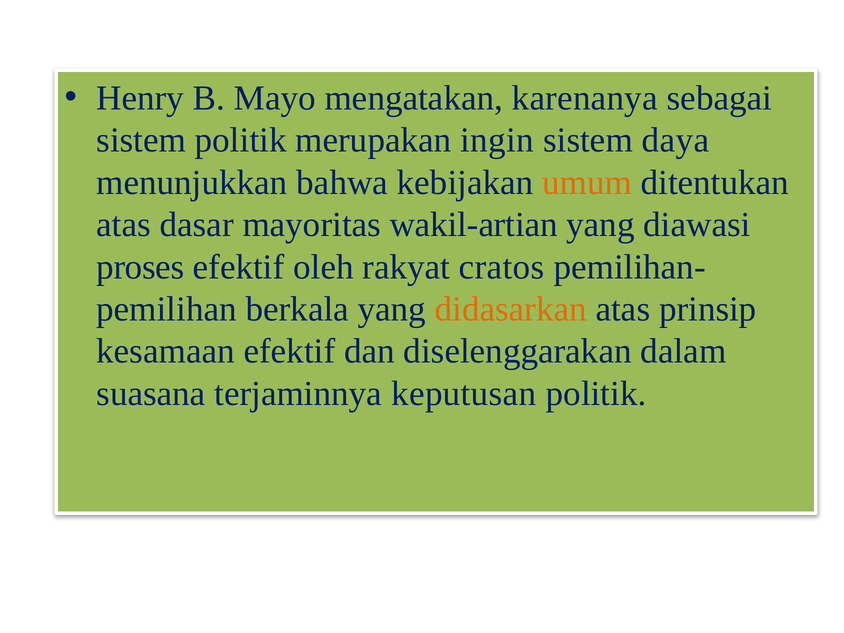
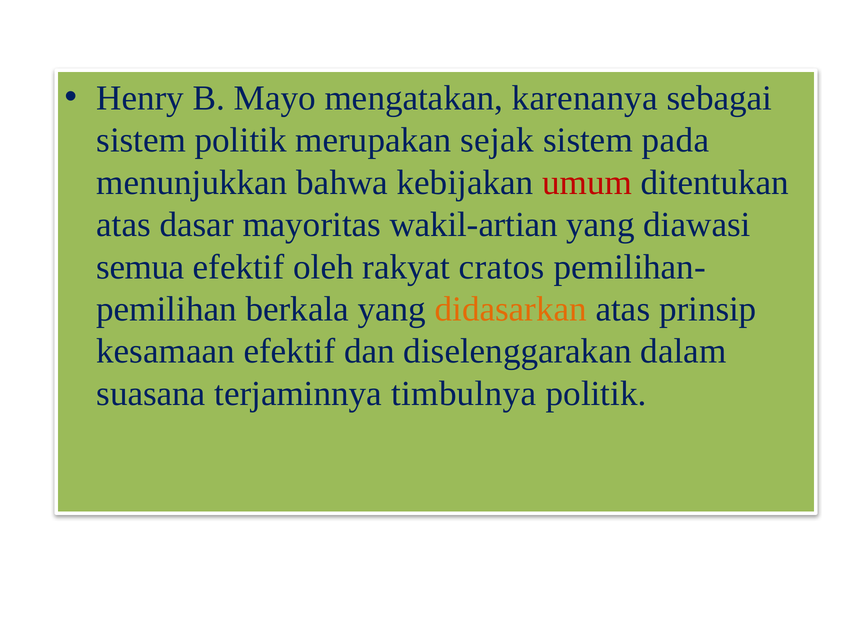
ingin: ingin -> sejak
daya: daya -> pada
umum colour: orange -> red
proses: proses -> semua
keputusan: keputusan -> timbulnya
